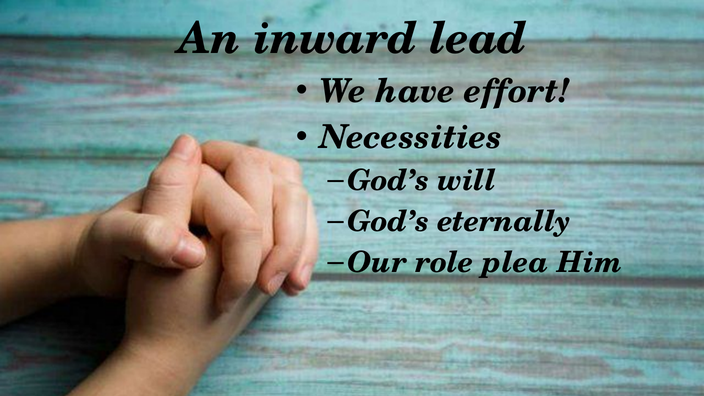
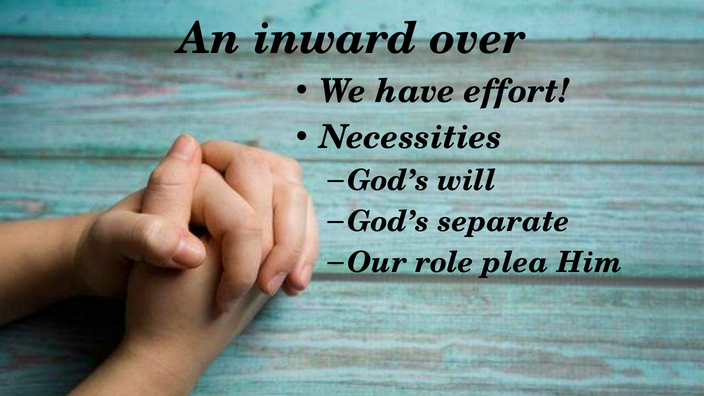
lead: lead -> over
eternally: eternally -> separate
